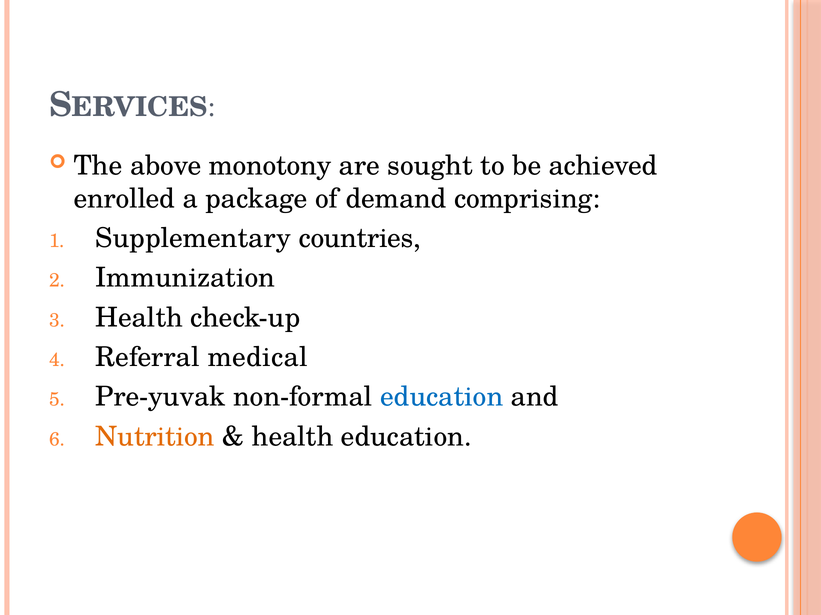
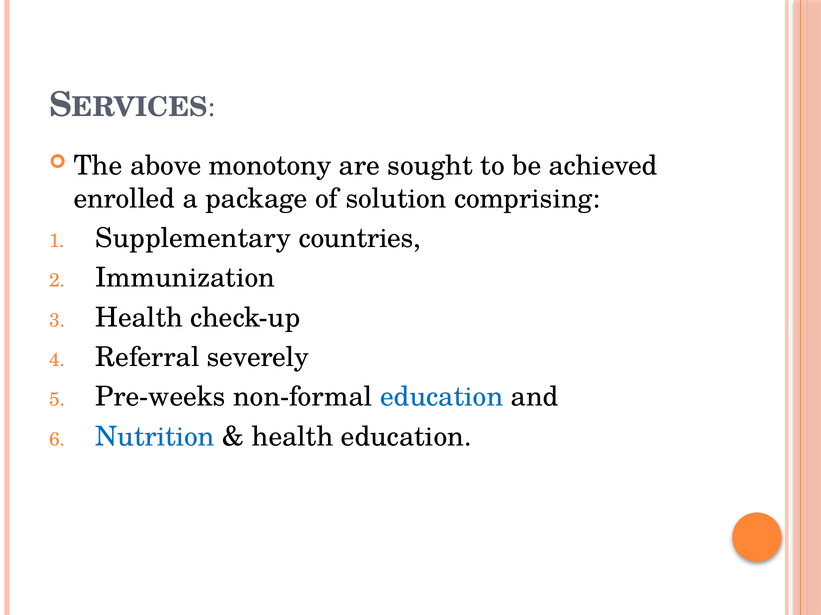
demand: demand -> solution
medical: medical -> severely
Pre-yuvak: Pre-yuvak -> Pre-weeks
Nutrition colour: orange -> blue
